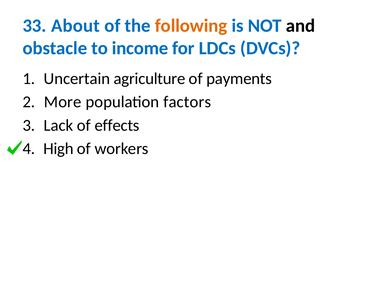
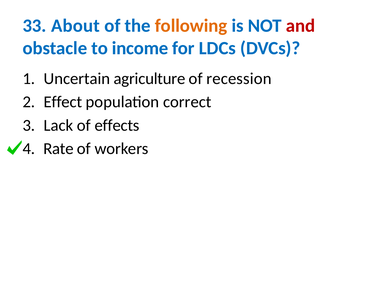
and colour: black -> red
payments: payments -> recession
More: More -> Effect
factors: factors -> correct
High: High -> Rate
